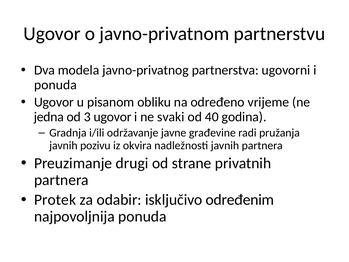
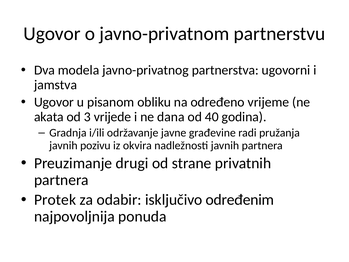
ponuda at (55, 85): ponuda -> jamstva
jedna: jedna -> akata
3 ugovor: ugovor -> vrijede
svaki: svaki -> dana
